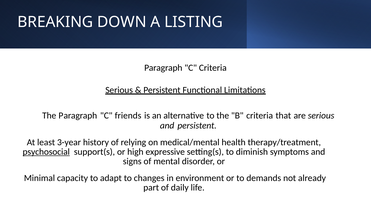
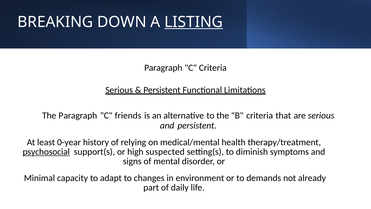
LISTING underline: none -> present
3-year: 3-year -> 0-year
expressive: expressive -> suspected
